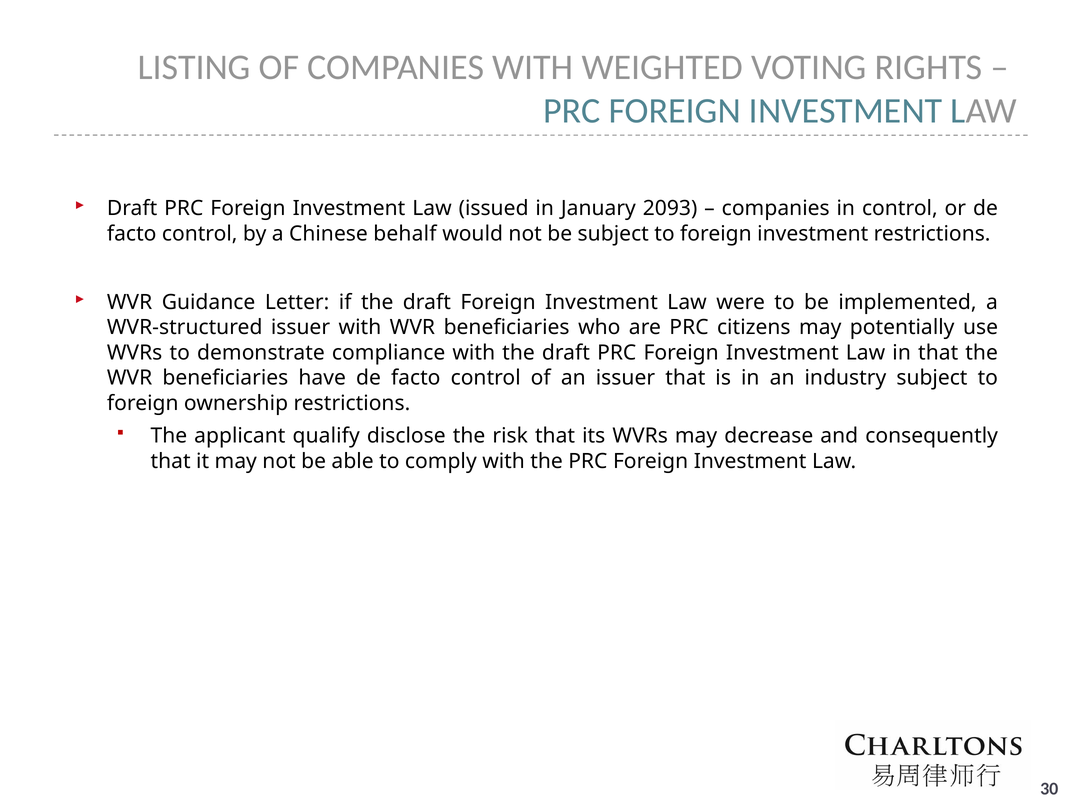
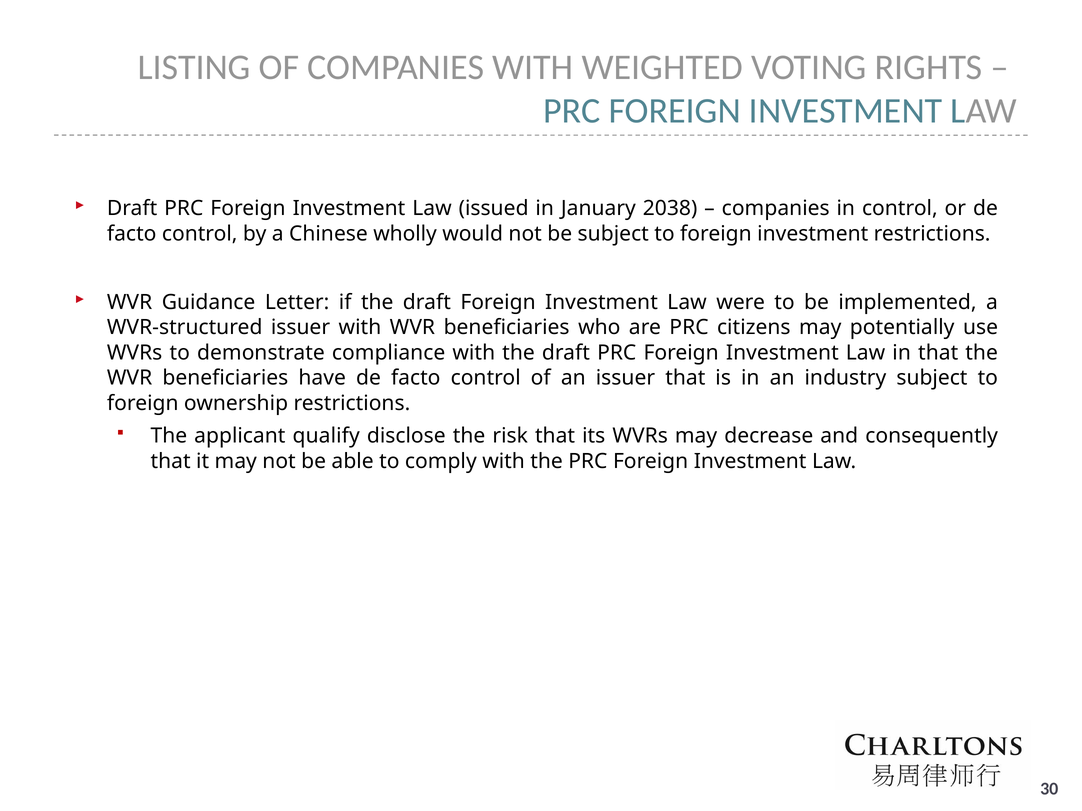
2093: 2093 -> 2038
behalf: behalf -> wholly
